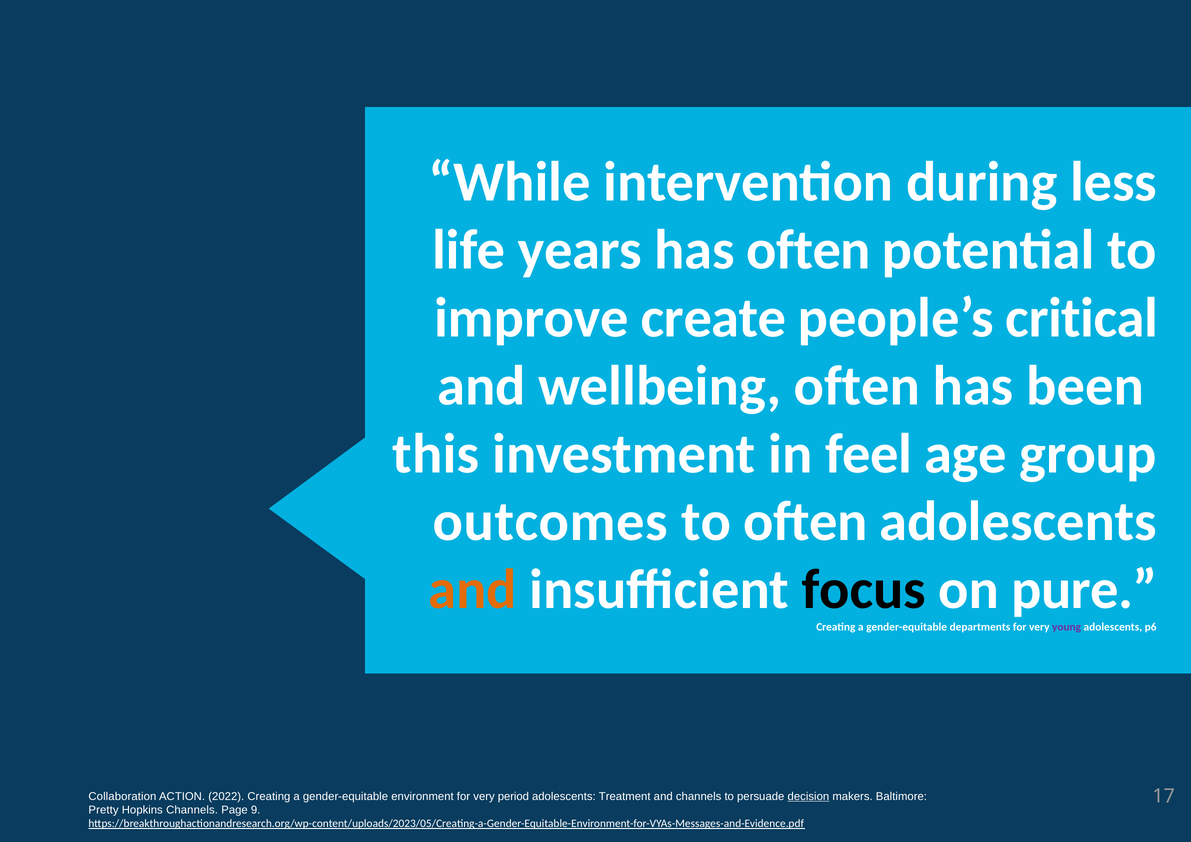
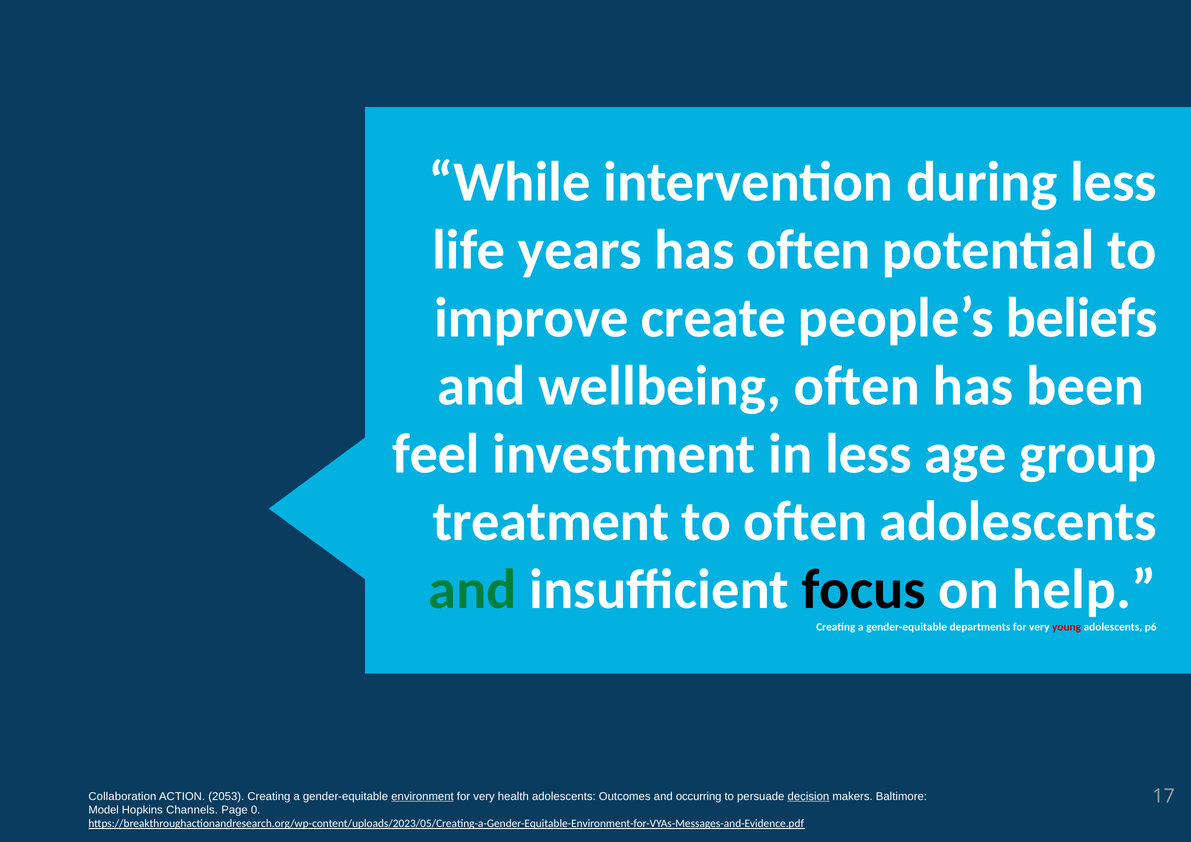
critical: critical -> beliefs
this: this -> feel
in feel: feel -> less
outcomes: outcomes -> treatment
and at (472, 590) colour: orange -> green
pure: pure -> help
young colour: purple -> red
2022: 2022 -> 2053
environment underline: none -> present
period: period -> health
Treatment: Treatment -> Outcomes
and channels: channels -> occurring
Pretty: Pretty -> Model
9: 9 -> 0
